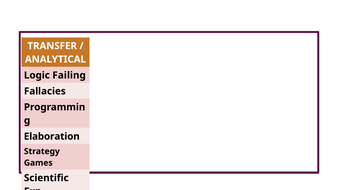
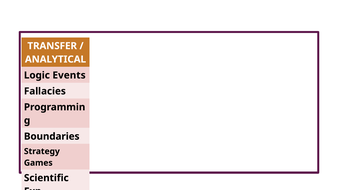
Failing: Failing -> Events
Elaboration: Elaboration -> Boundaries
